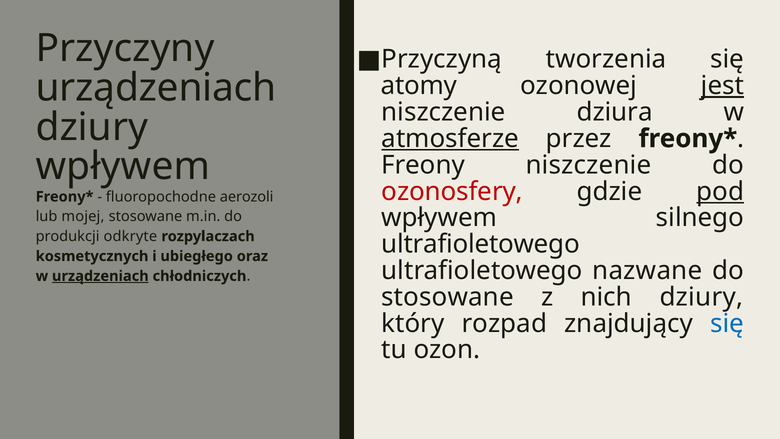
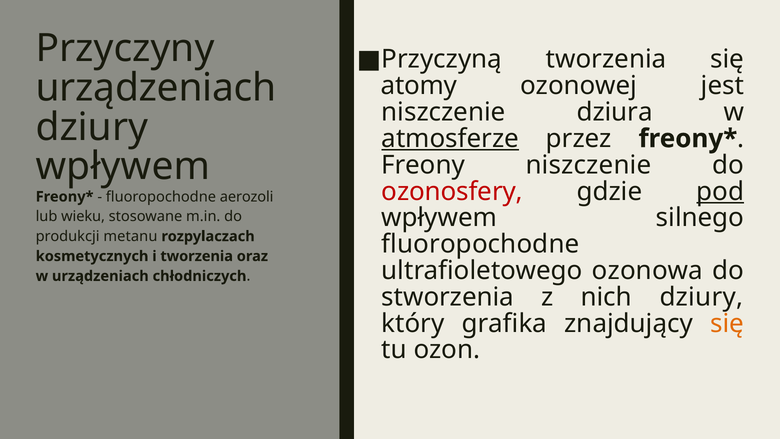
jest underline: present -> none
mojej: mojej -> wieku
odkryte: odkryte -> metanu
ultrafioletowego at (481, 244): ultrafioletowego -> fluoropochodne
i ubiegłego: ubiegłego -> tworzenia
nazwane: nazwane -> ozonowa
urządzeniach at (100, 276) underline: present -> none
stosowane at (448, 297): stosowane -> stworzenia
rozpad: rozpad -> grafika
się at (727, 323) colour: blue -> orange
